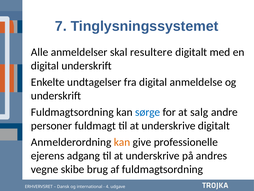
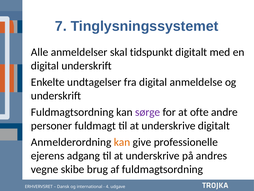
resultere: resultere -> tidspunkt
sørge colour: blue -> purple
salg: salg -> ofte
